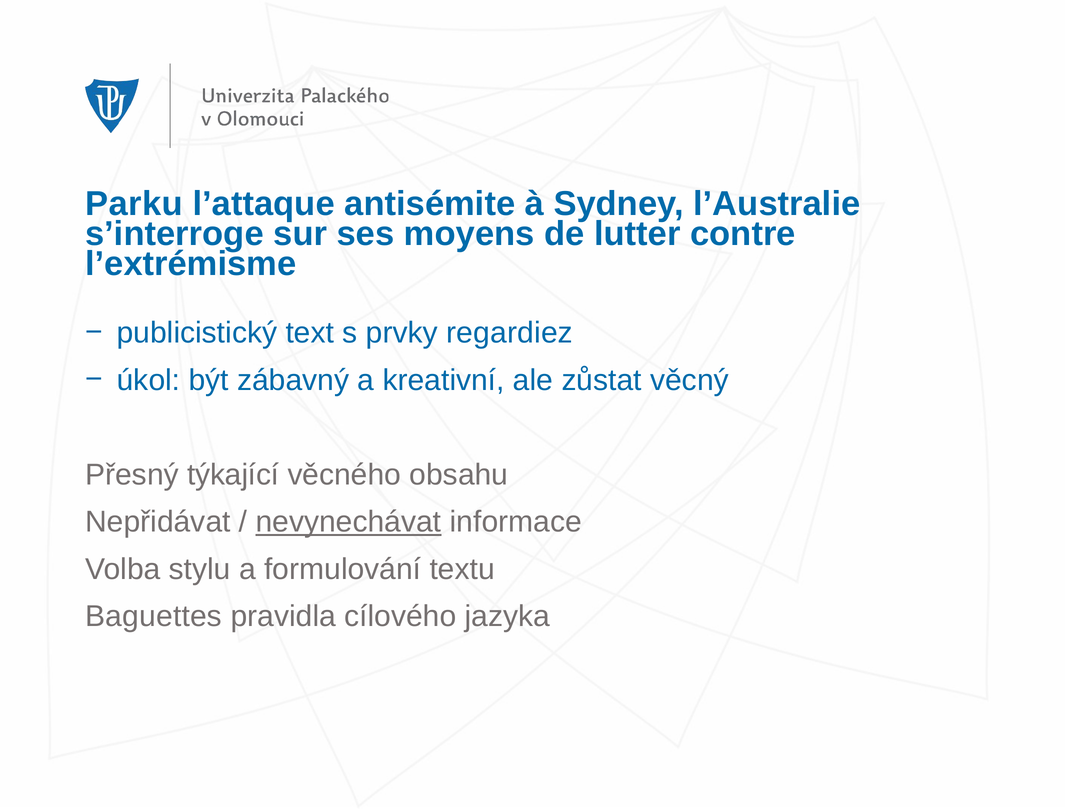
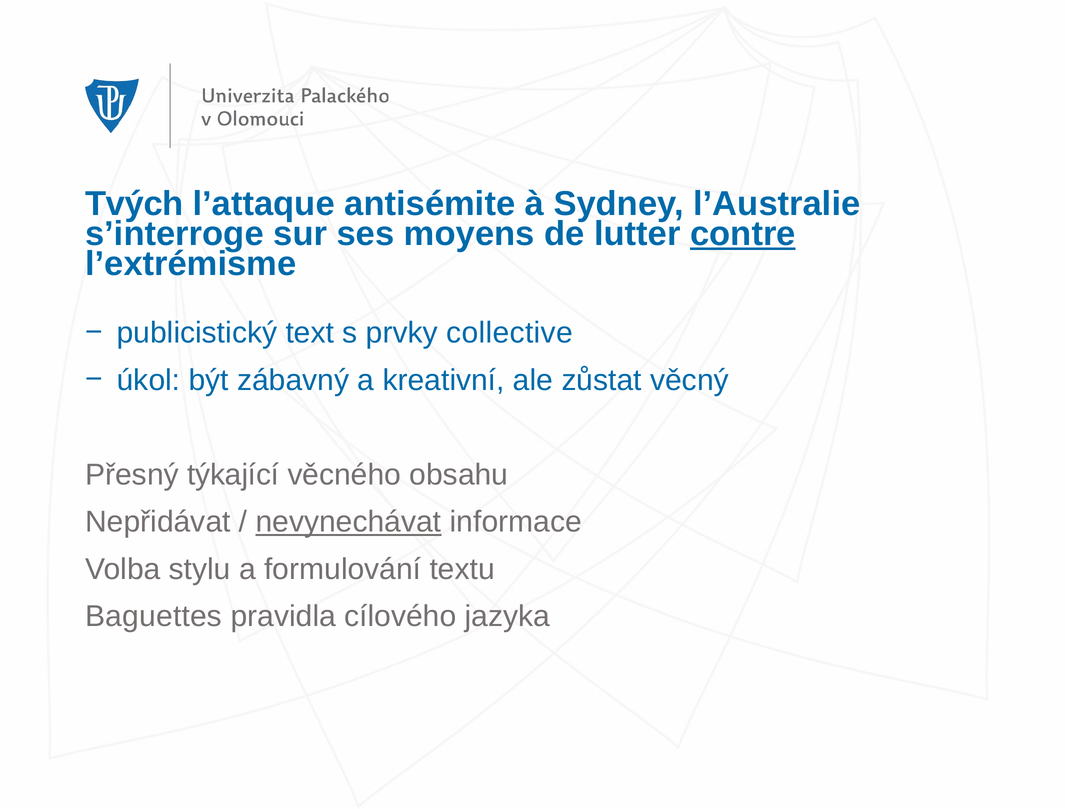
Parku: Parku -> Tvých
contre underline: none -> present
regardiez: regardiez -> collective
